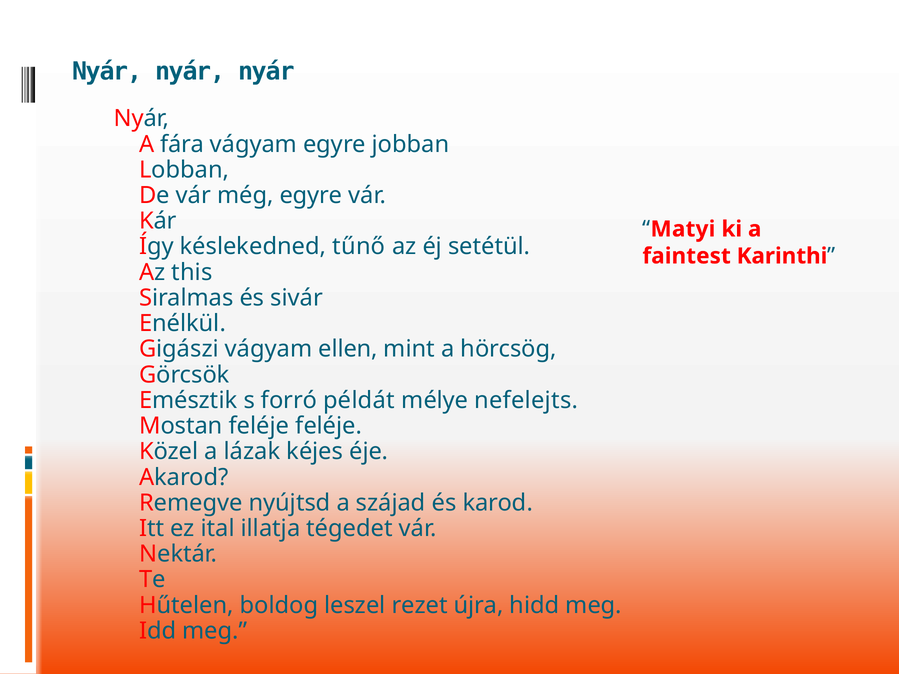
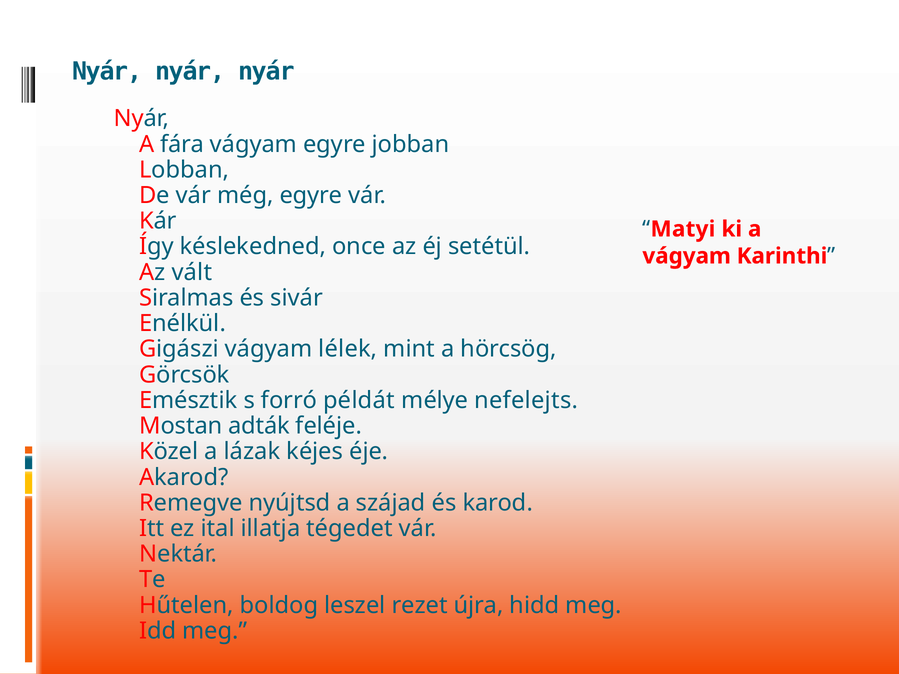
tűnő: tűnő -> once
faintest at (687, 256): faintest -> vágyam
this: this -> vált
ellen: ellen -> lélek
Mostan feléje: feléje -> adták
